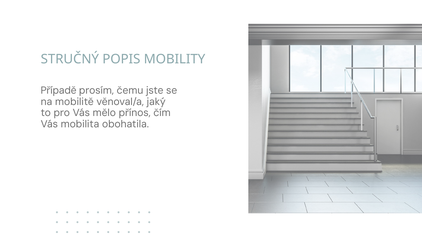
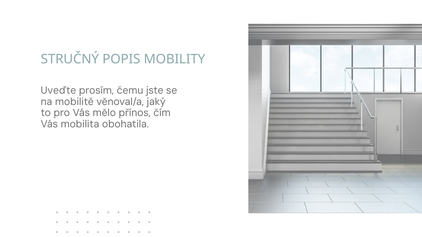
Případě: Případě -> Uveďte
